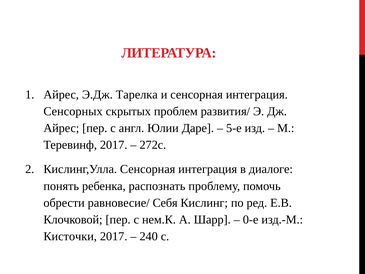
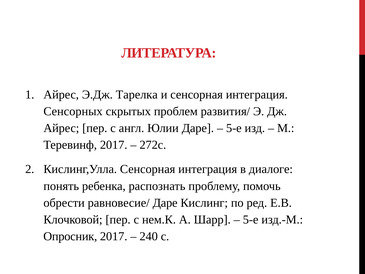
равновесие/ Себя: Себя -> Даре
0-е at (251, 219): 0-е -> 5-е
Кисточки: Кисточки -> Опросник
